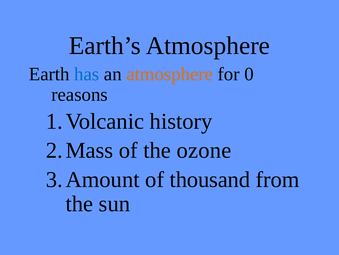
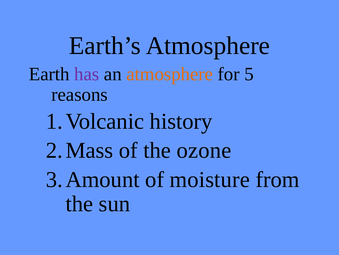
has colour: blue -> purple
0: 0 -> 5
thousand: thousand -> moisture
